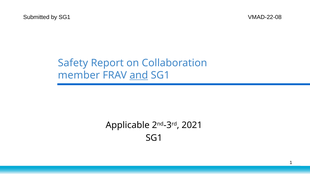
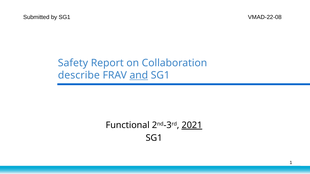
member: member -> describe
Applicable: Applicable -> Functional
2021 underline: none -> present
